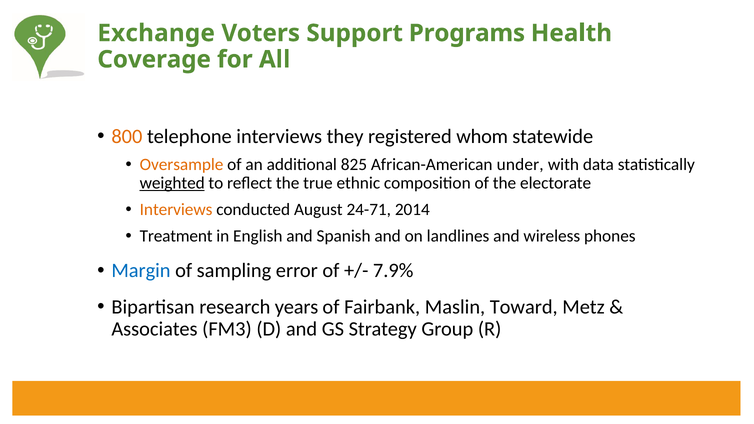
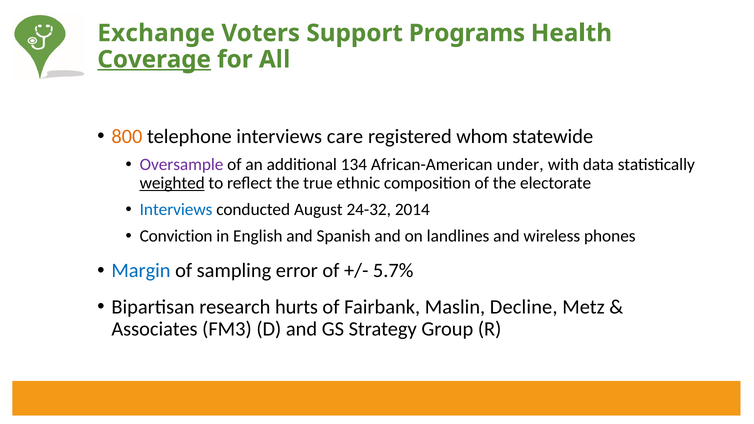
Coverage underline: none -> present
they: they -> care
Oversample colour: orange -> purple
825: 825 -> 134
Interviews at (176, 210) colour: orange -> blue
24-71: 24-71 -> 24-32
Treatment: Treatment -> Conviction
7.9%: 7.9% -> 5.7%
years: years -> hurts
Toward: Toward -> Decline
